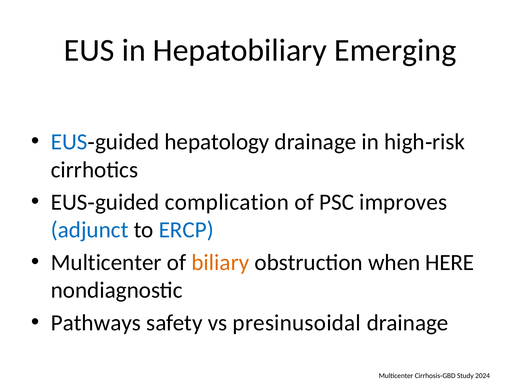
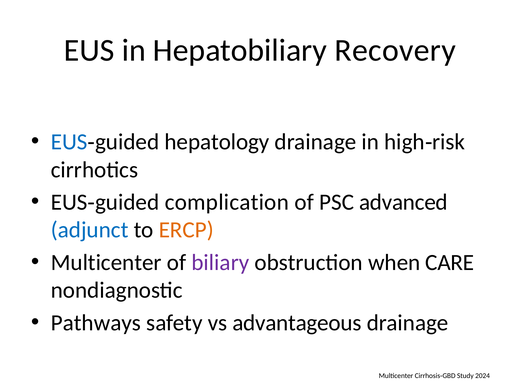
Emerging: Emerging -> Recovery
improves: improves -> advanced
ERCP colour: blue -> orange
biliary colour: orange -> purple
HERE: HERE -> CARE
presinusoidal: presinusoidal -> advantageous
